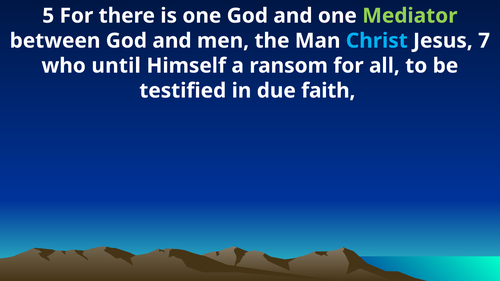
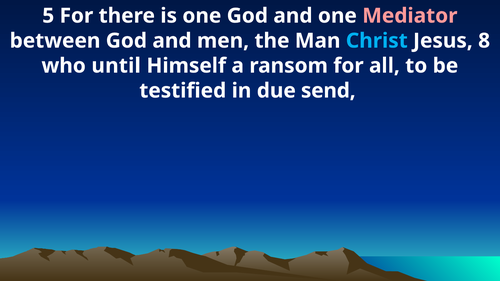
Mediator colour: light green -> pink
7: 7 -> 8
faith: faith -> send
